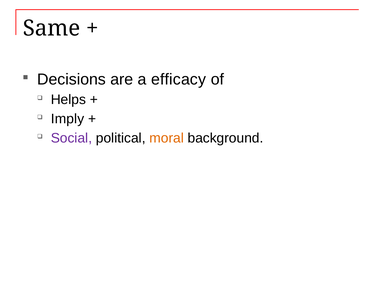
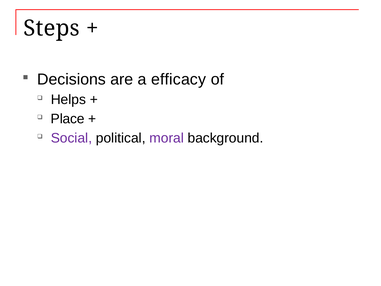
Same: Same -> Steps
Imply: Imply -> Place
moral colour: orange -> purple
